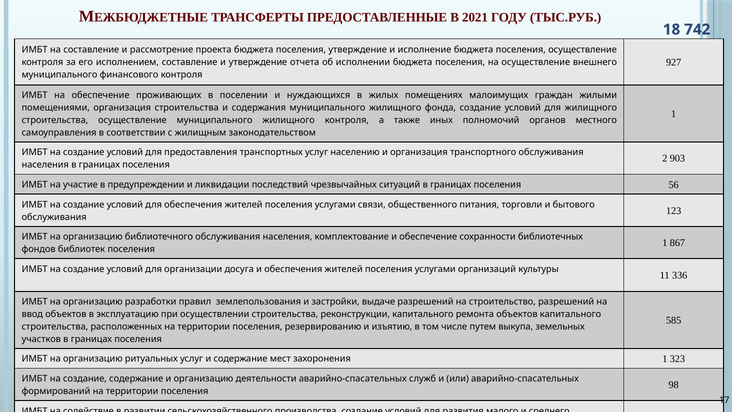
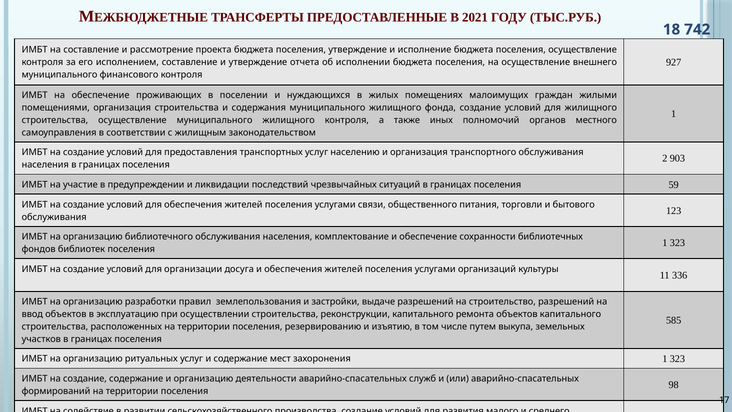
56: 56 -> 59
867 at (677, 243): 867 -> 323
